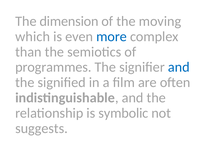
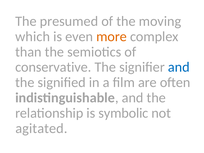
dimension: dimension -> presumed
more colour: blue -> orange
programmes: programmes -> conservative
suggests: suggests -> agitated
